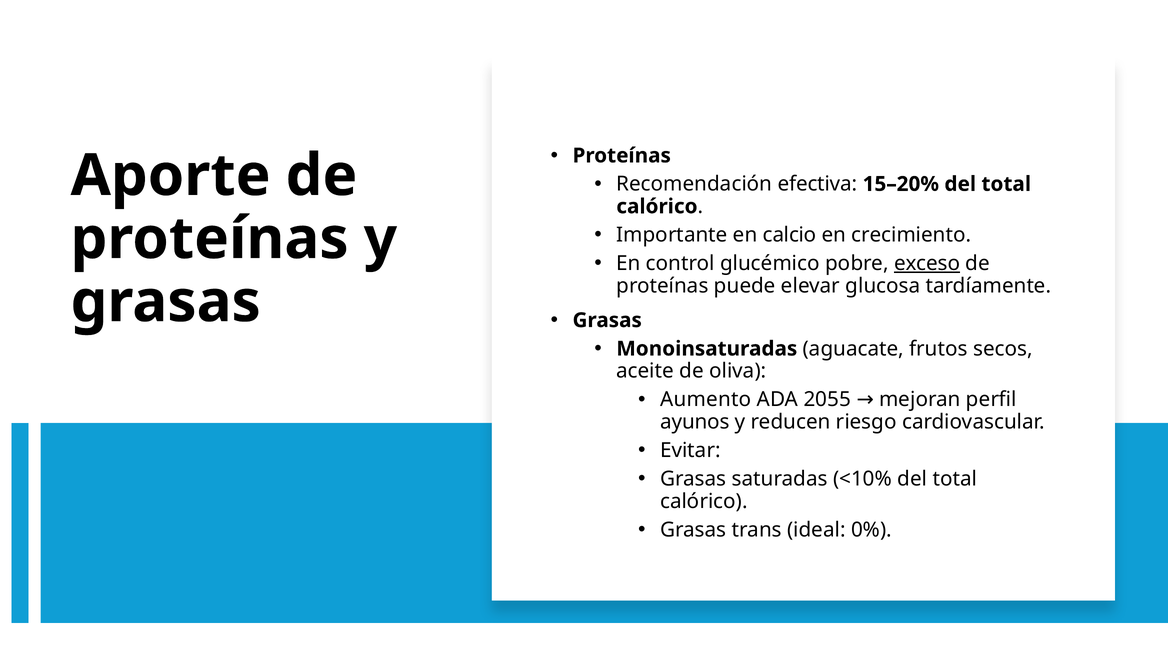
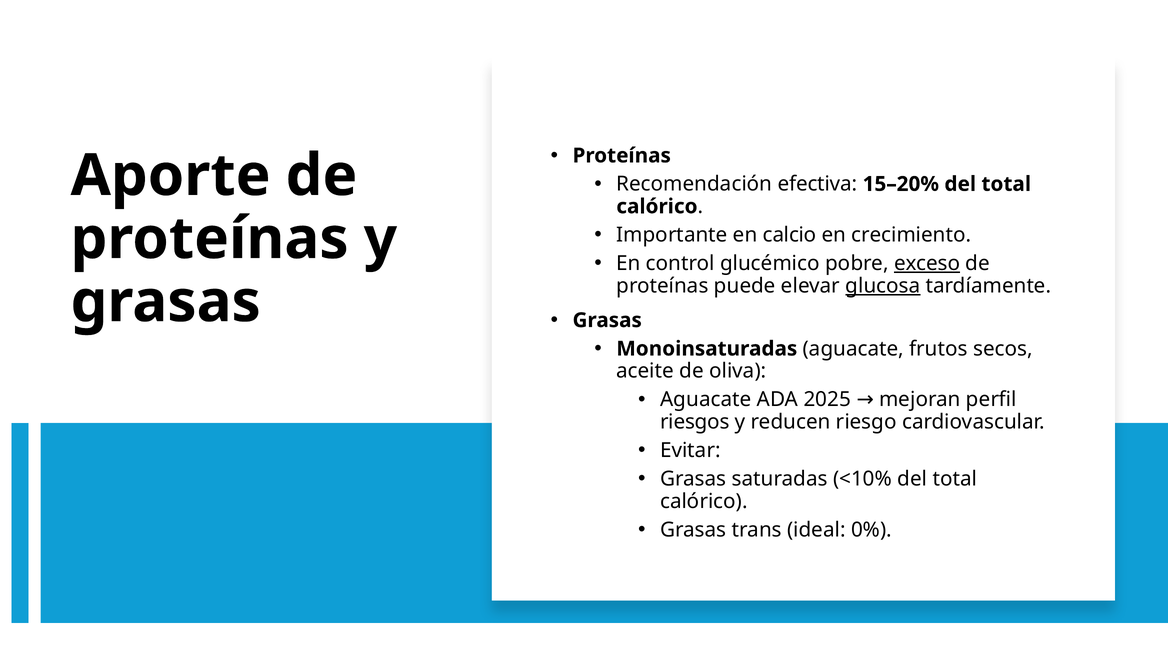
glucosa underline: none -> present
Aumento at (706, 400): Aumento -> Aguacate
2055: 2055 -> 2025
ayunos: ayunos -> riesgos
